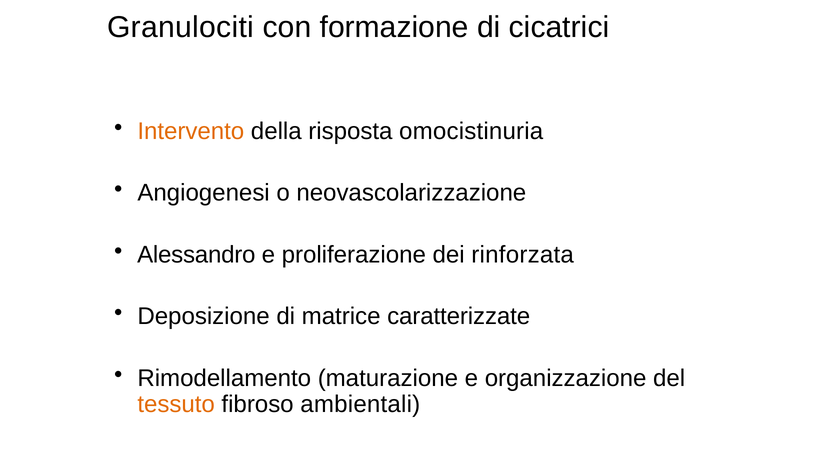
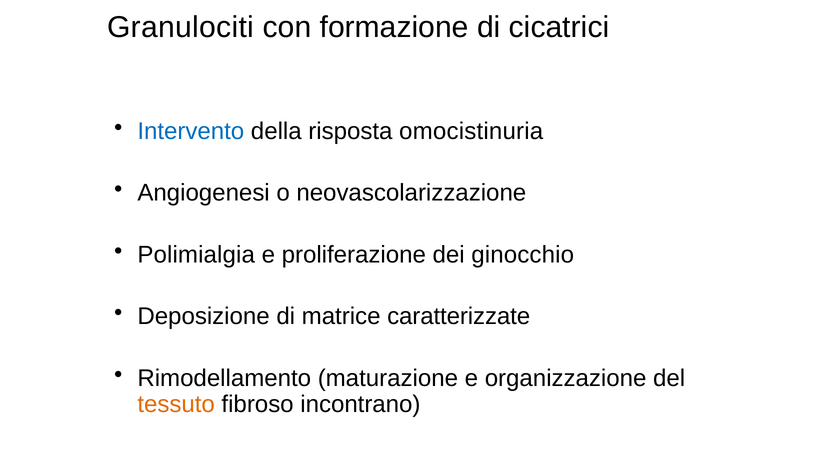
Intervento colour: orange -> blue
Alessandro: Alessandro -> Polimialgia
rinforzata: rinforzata -> ginocchio
ambientali: ambientali -> incontrano
